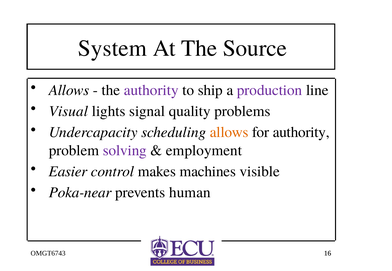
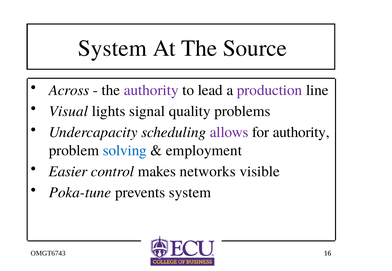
Allows at (69, 90): Allows -> Across
ship: ship -> lead
allows at (229, 132) colour: orange -> purple
solving colour: purple -> blue
machines: machines -> networks
Poka-near: Poka-near -> Poka-tune
prevents human: human -> system
